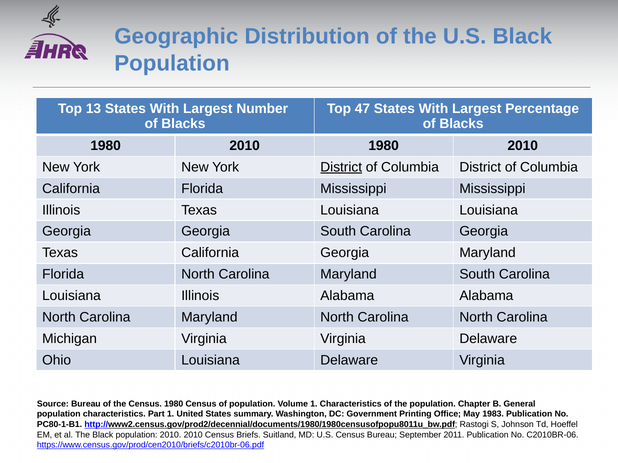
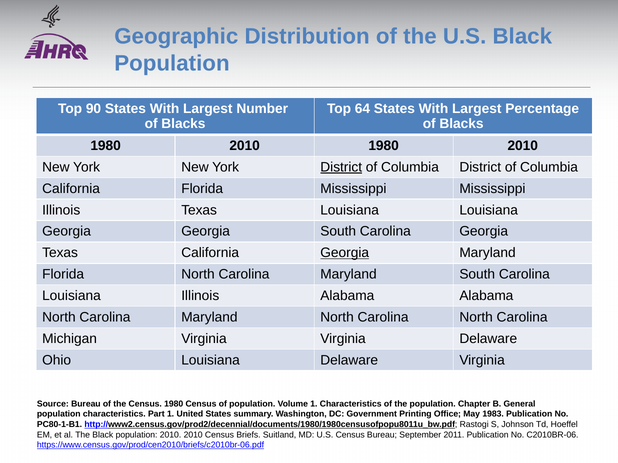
13: 13 -> 90
47: 47 -> 64
Georgia at (345, 253) underline: none -> present
